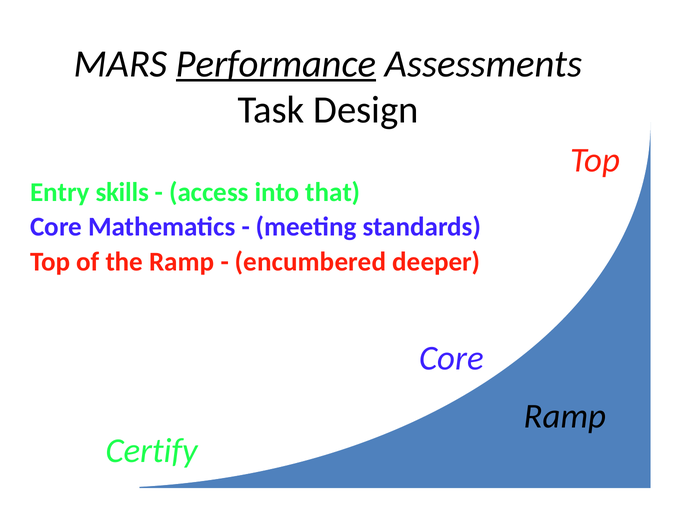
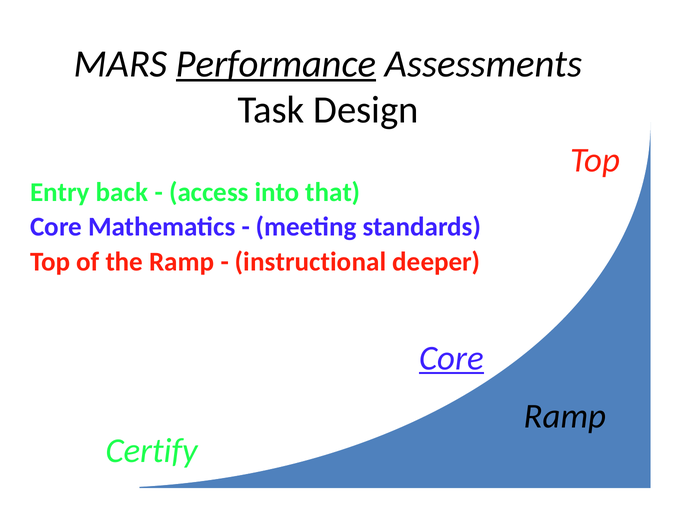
skills: skills -> back
encumbered: encumbered -> instructional
Core at (452, 358) underline: none -> present
